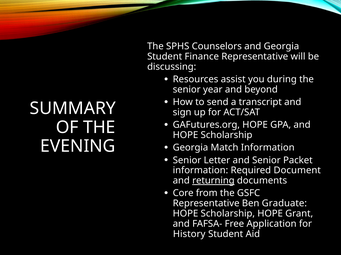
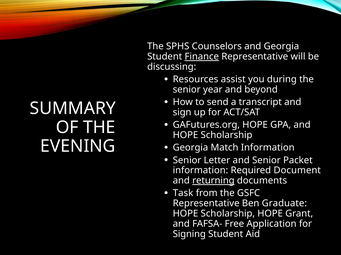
Finance underline: none -> present
Core: Core -> Task
History: History -> Signing
